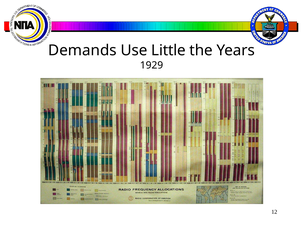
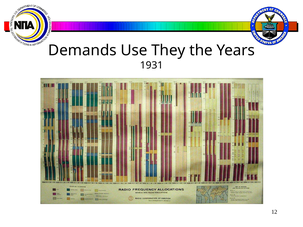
Little: Little -> They
1929: 1929 -> 1931
